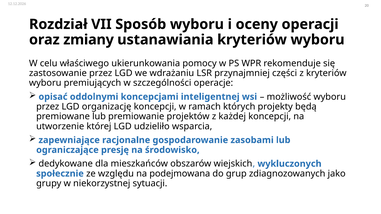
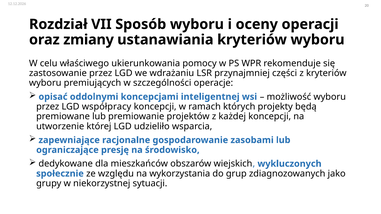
organizację: organizację -> współpracy
podejmowana: podejmowana -> wykorzystania
